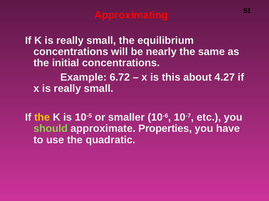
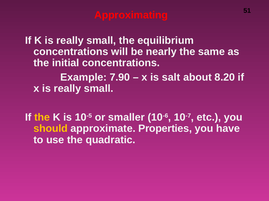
6.72: 6.72 -> 7.90
this: this -> salt
4.27: 4.27 -> 8.20
should colour: light green -> yellow
